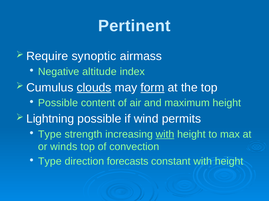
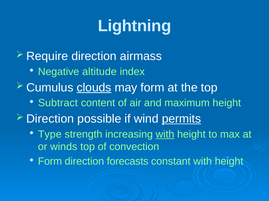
Pertinent: Pertinent -> Lightning
Require synoptic: synoptic -> direction
form at (152, 88) underline: present -> none
Possible at (58, 103): Possible -> Subtract
Lightning at (50, 119): Lightning -> Direction
permits underline: none -> present
Type at (50, 162): Type -> Form
